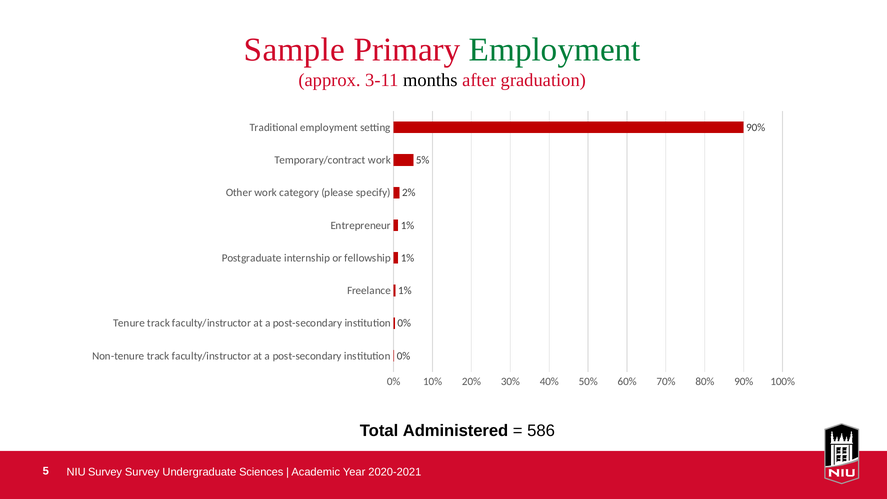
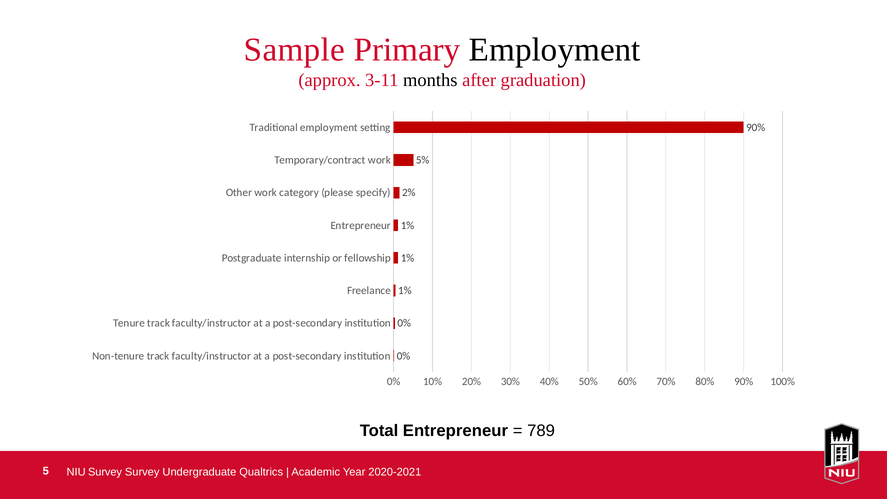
Employment at (555, 50) colour: green -> black
Total Administered: Administered -> Entrepreneur
586: 586 -> 789
Sciences: Sciences -> Qualtrics
